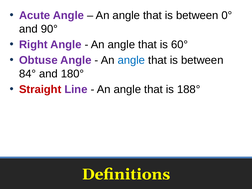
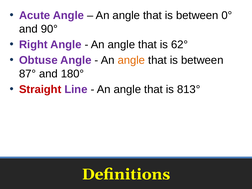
60°: 60° -> 62°
angle at (131, 60) colour: blue -> orange
84°: 84° -> 87°
188°: 188° -> 813°
